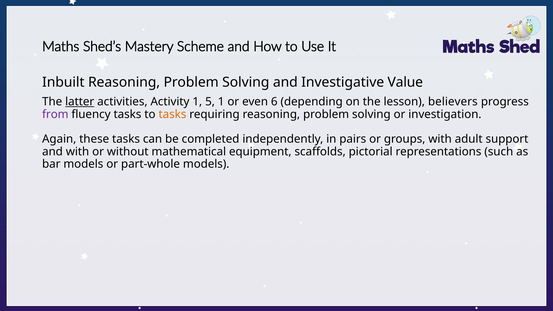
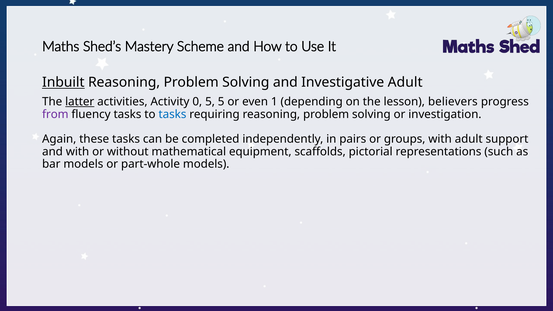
Inbuilt underline: none -> present
Investigative Value: Value -> Adult
Activity 1: 1 -> 0
5 1: 1 -> 5
6: 6 -> 1
tasks at (172, 114) colour: orange -> blue
